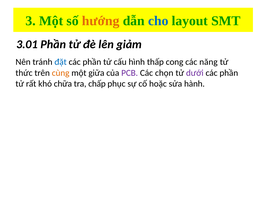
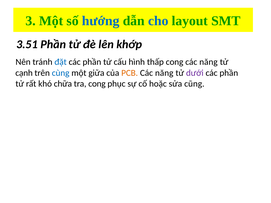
hướng colour: orange -> blue
3.01: 3.01 -> 3.51
giảm: giảm -> khớp
thức: thức -> cạnh
cùng colour: orange -> blue
PCB colour: purple -> orange
chọn at (164, 73): chọn -> năng
tra chấp: chấp -> cong
hành: hành -> cũng
